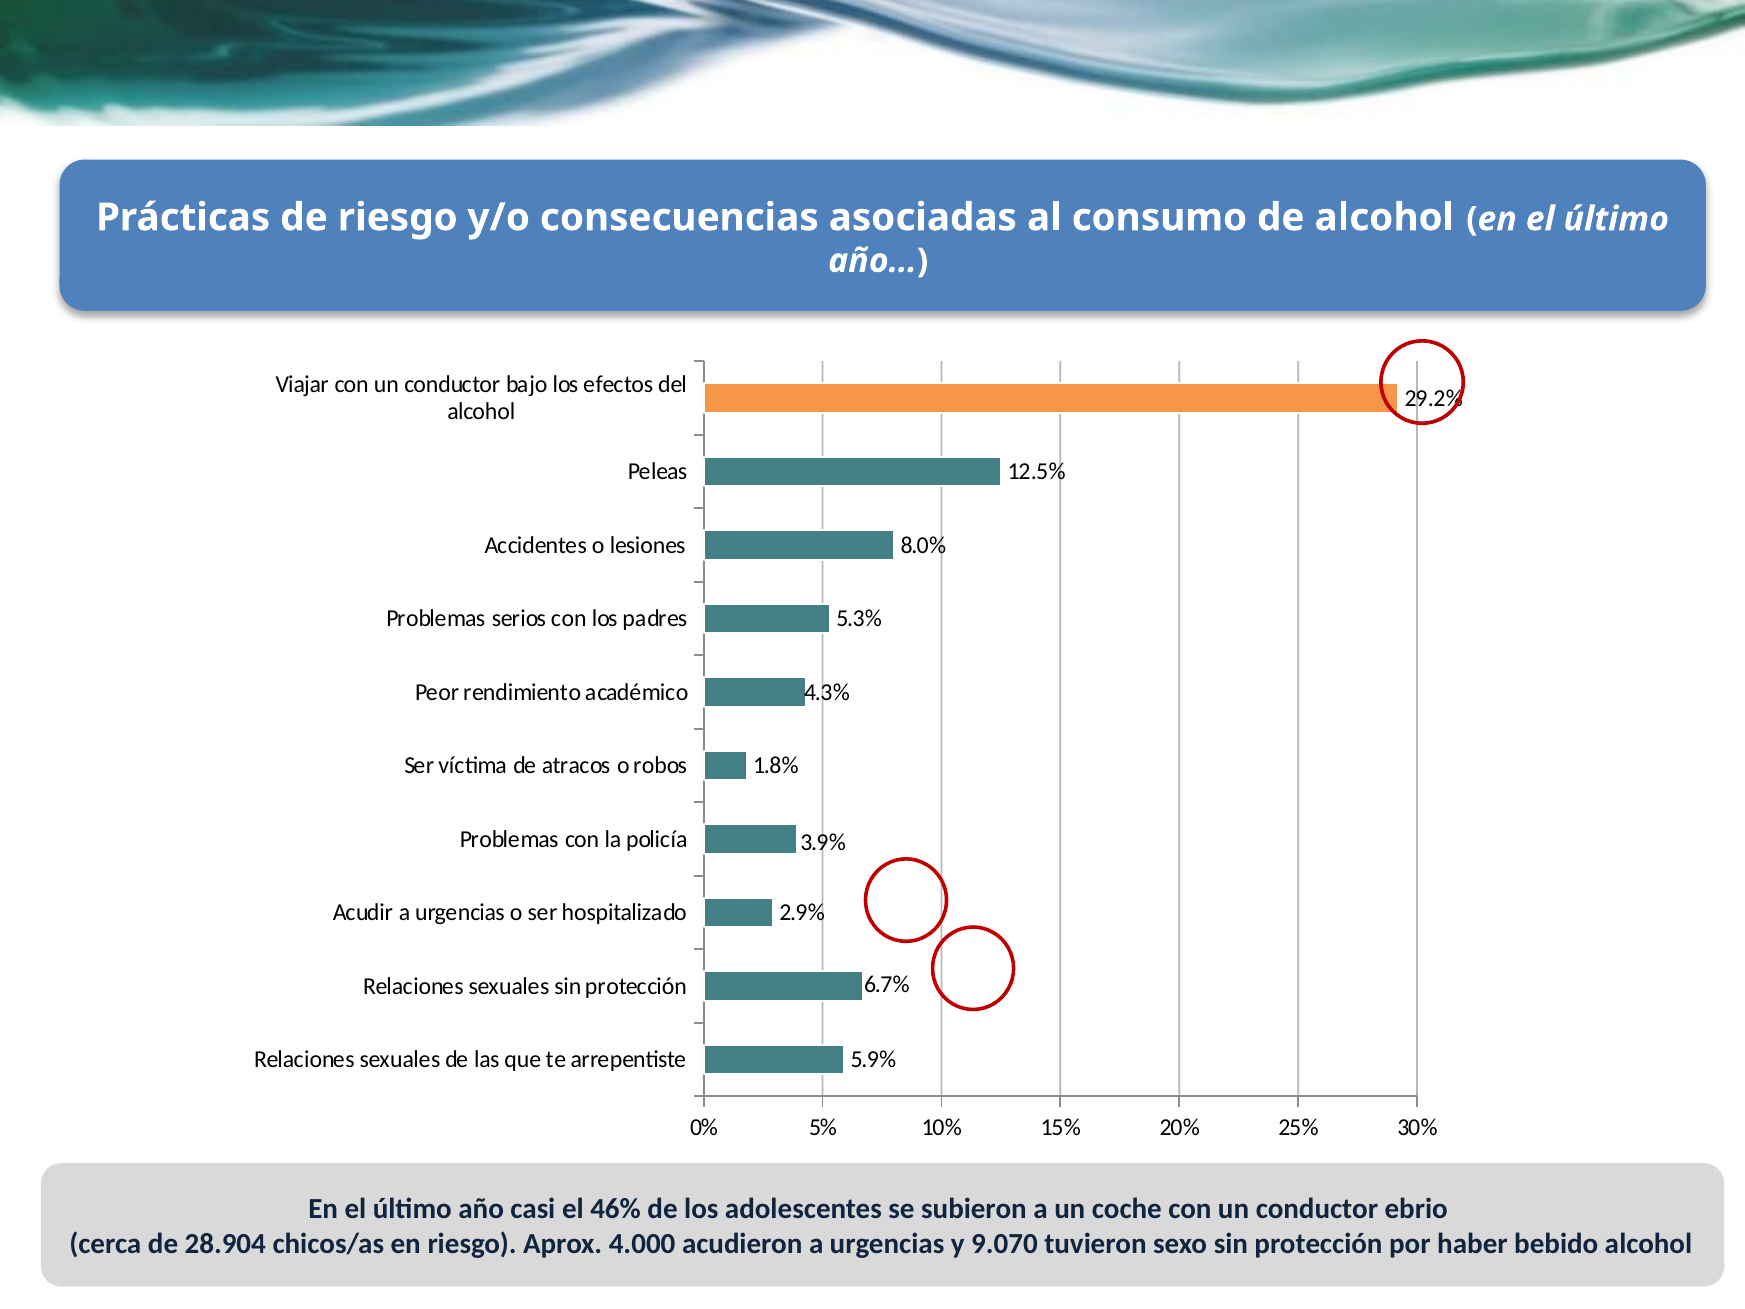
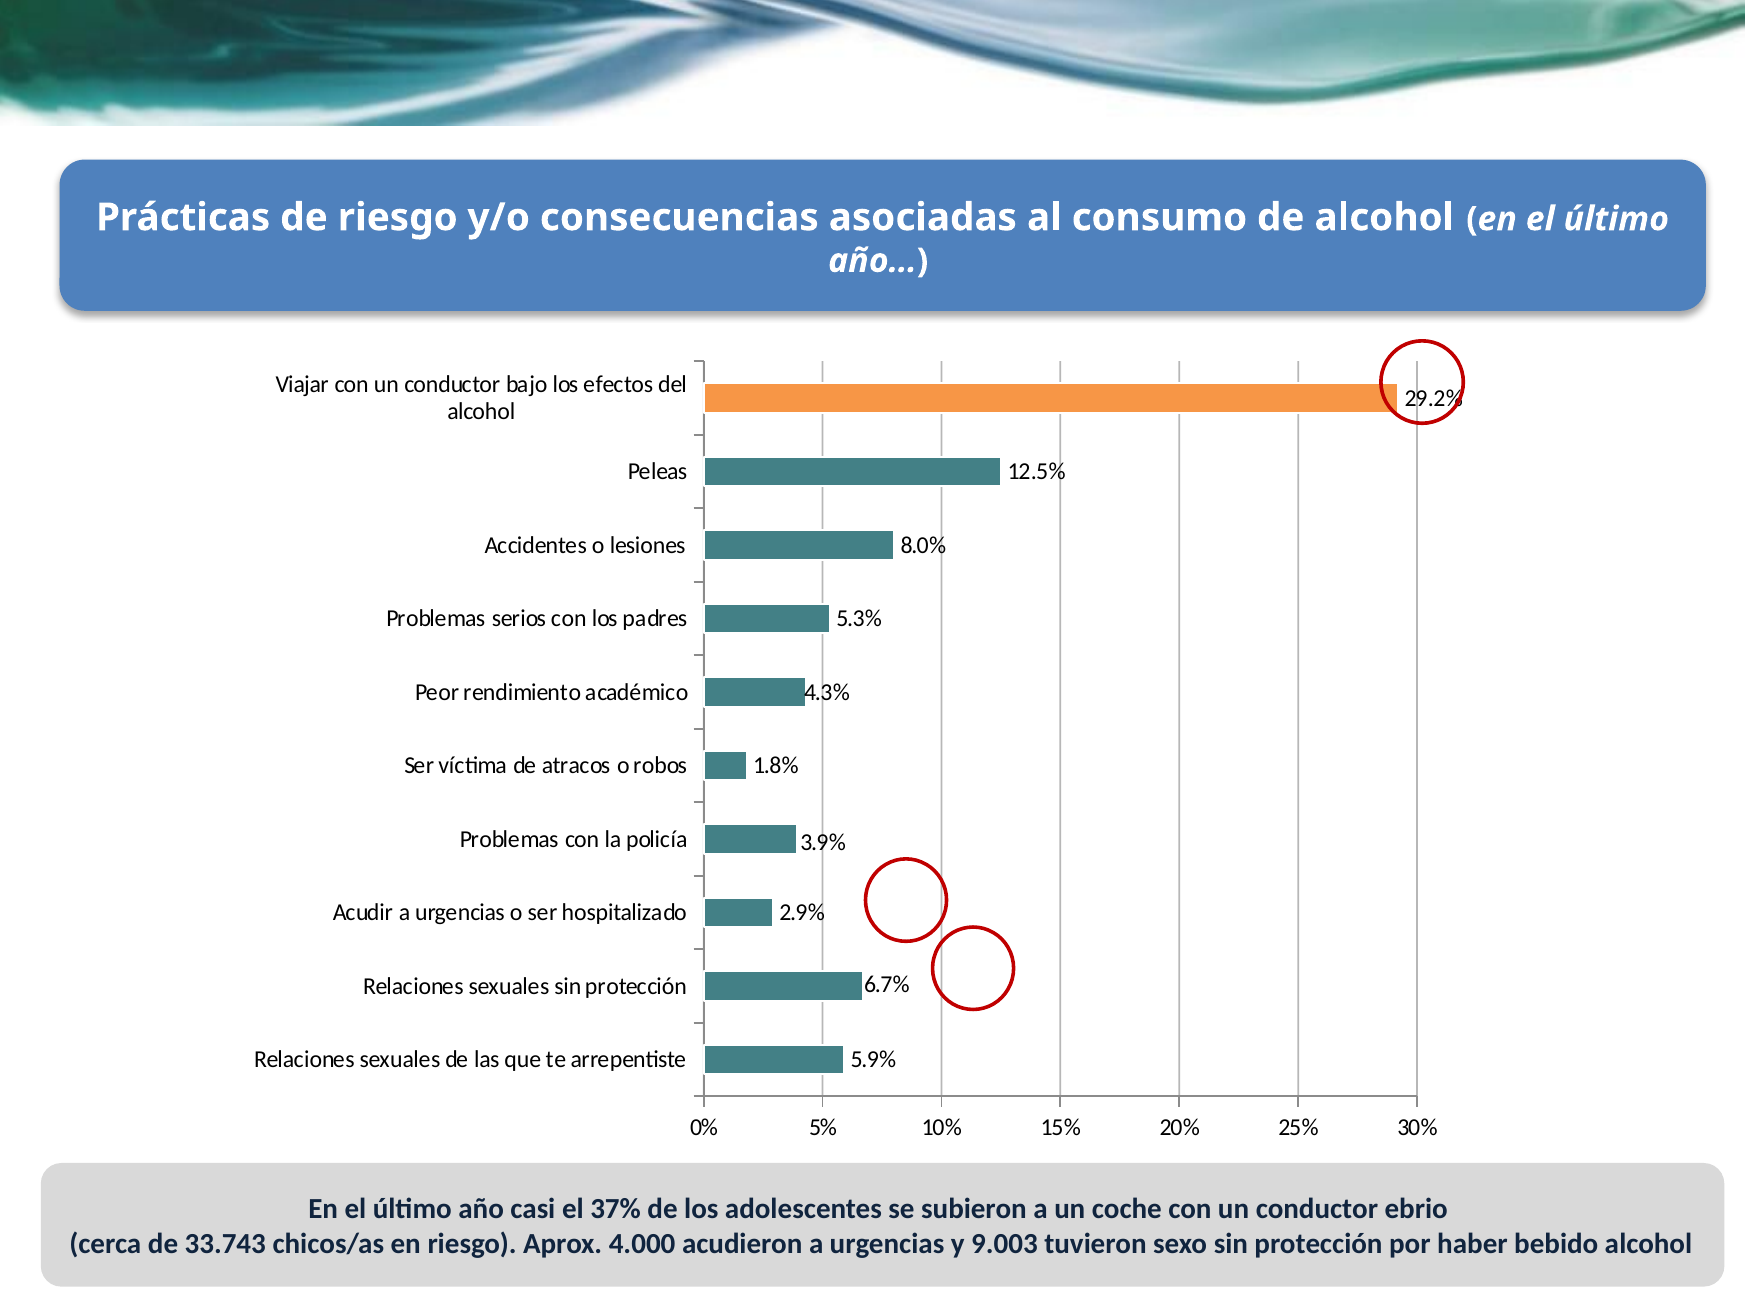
46%: 46% -> 37%
28.904: 28.904 -> 33.743
9.070: 9.070 -> 9.003
